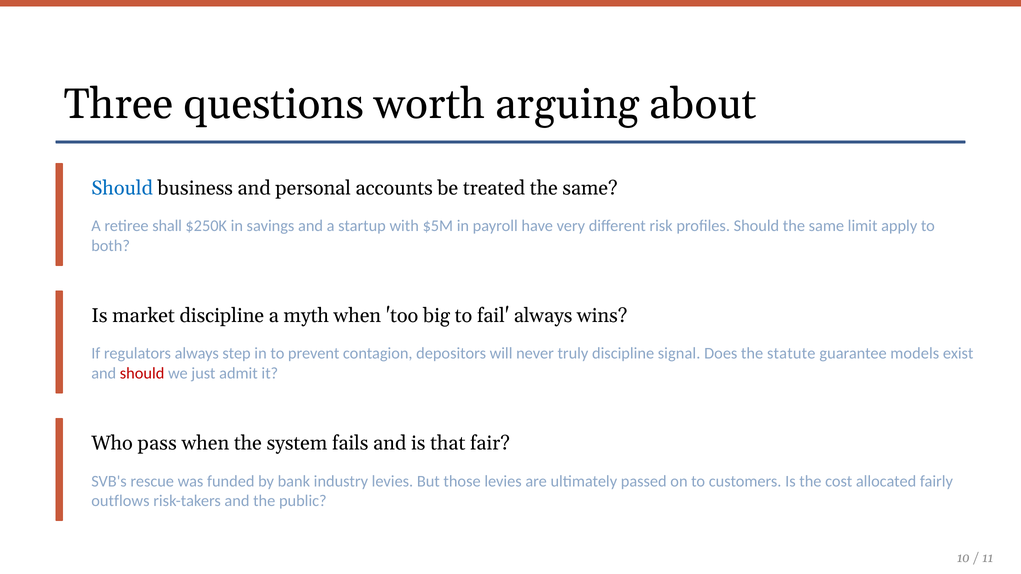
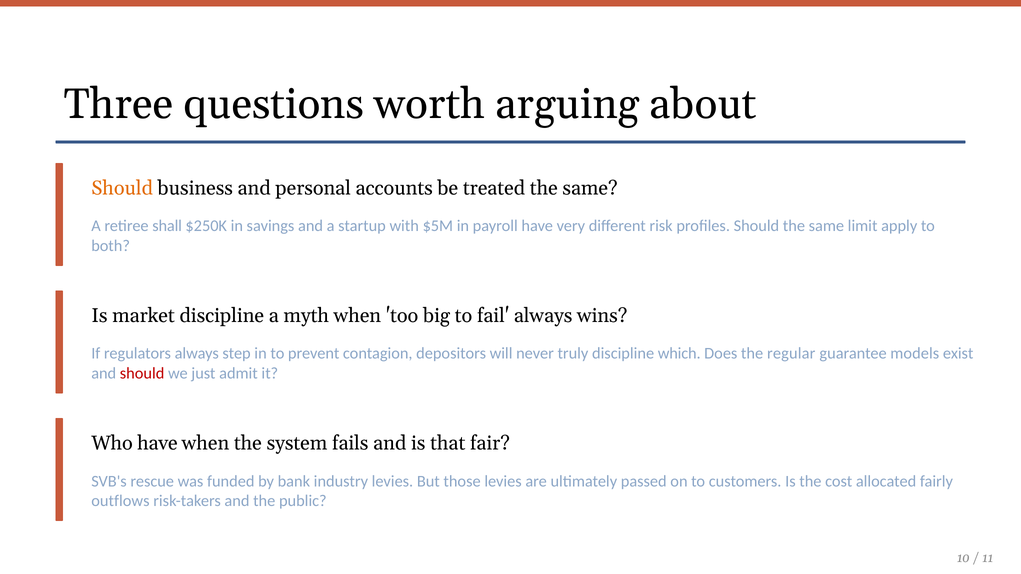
Should at (122, 188) colour: blue -> orange
signal: signal -> which
statute: statute -> regular
Who pass: pass -> have
